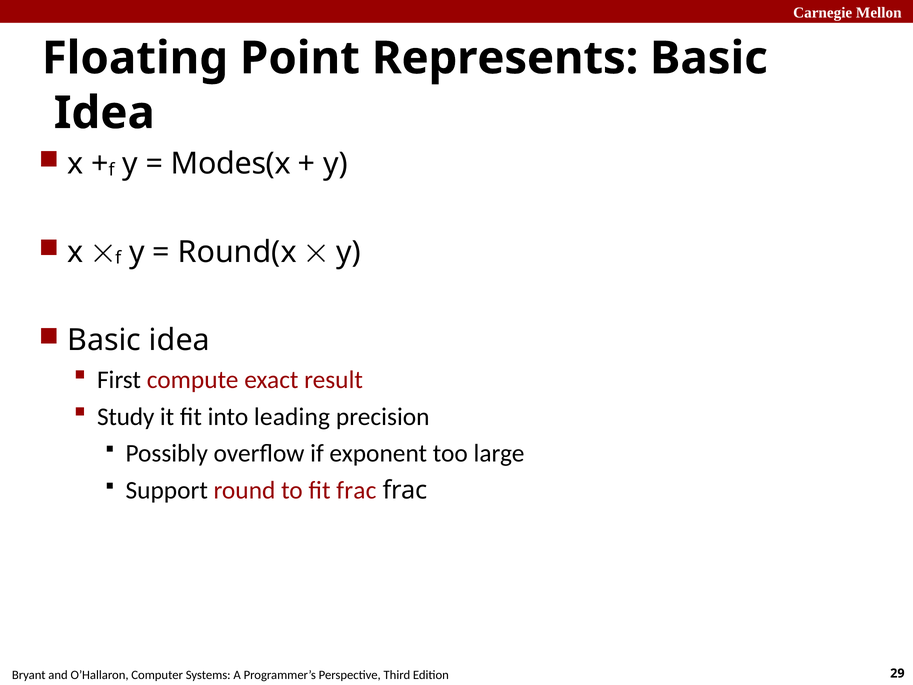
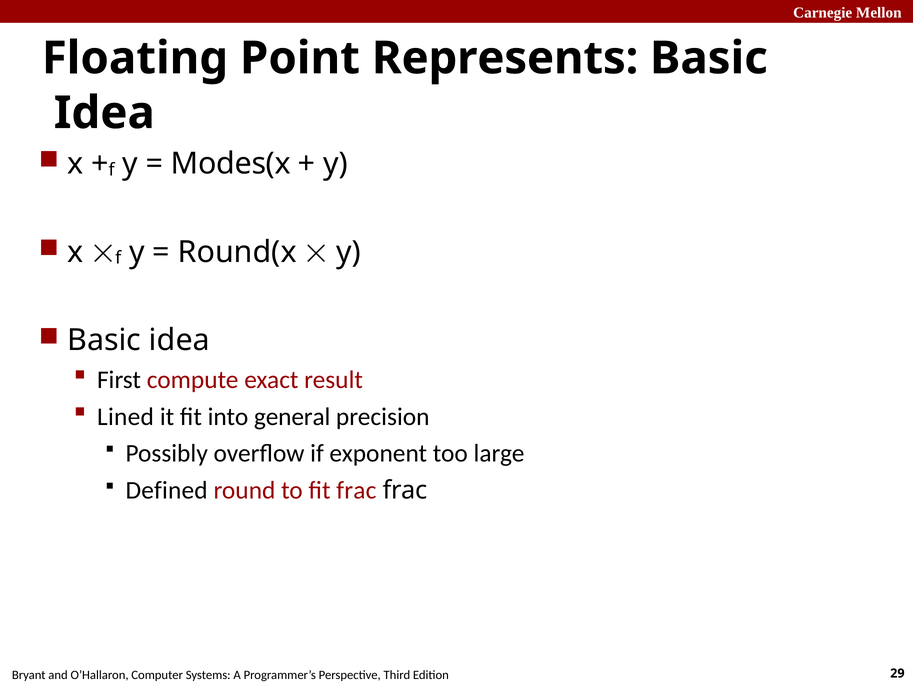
Study: Study -> Lined
leading: leading -> general
Support: Support -> Defined
